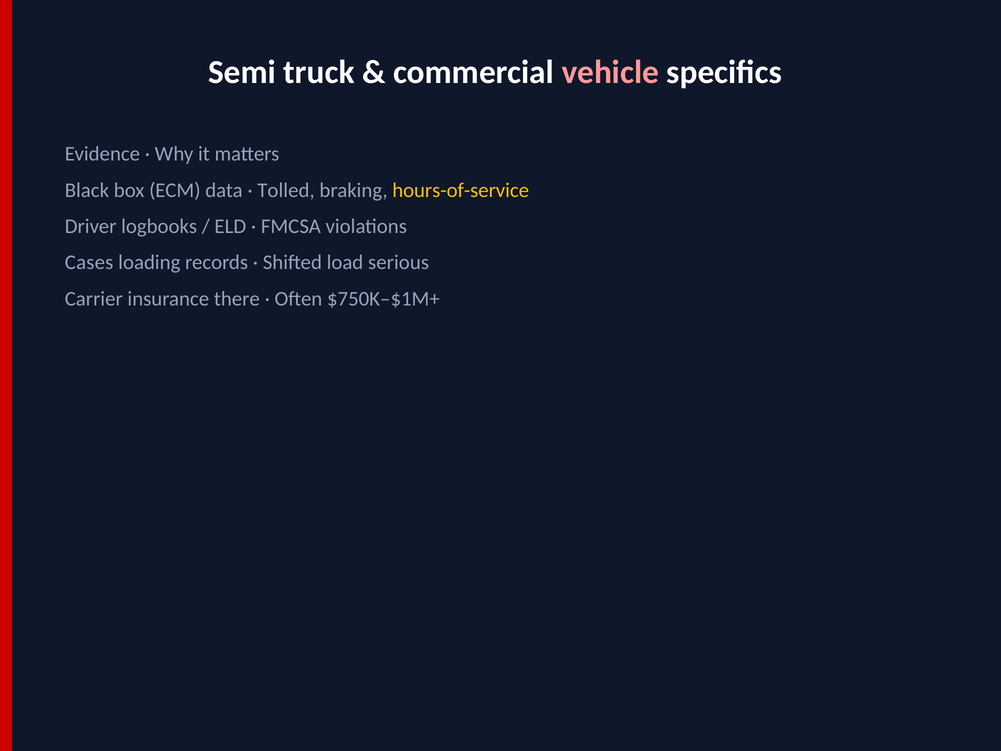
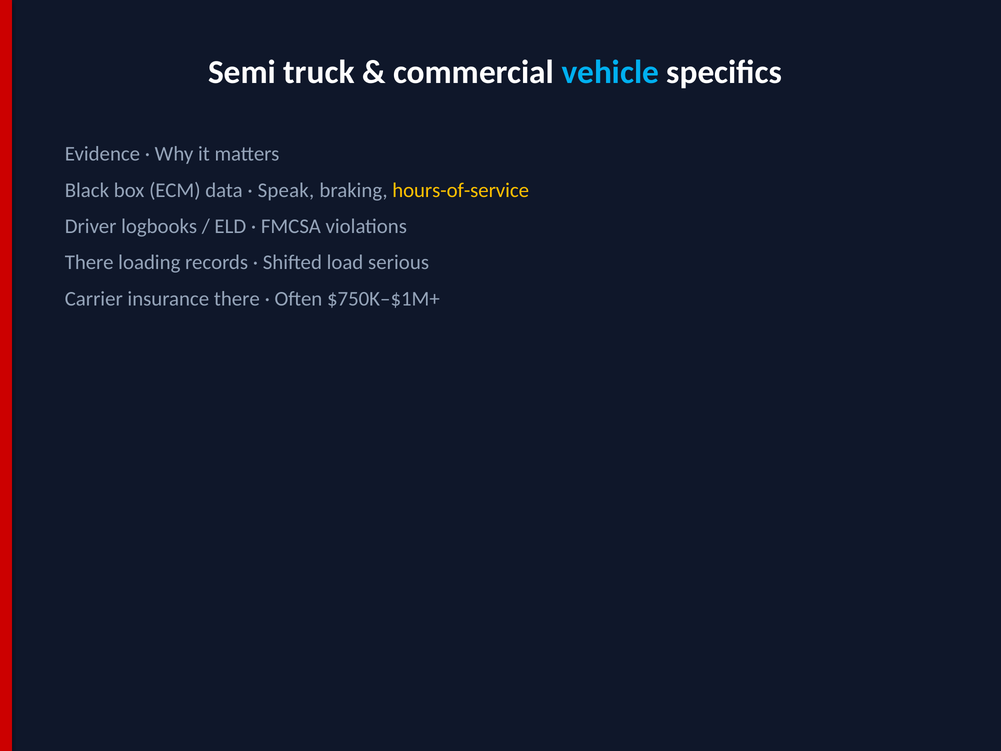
vehicle colour: pink -> light blue
Tolled: Tolled -> Speak
Cases at (89, 262): Cases -> There
